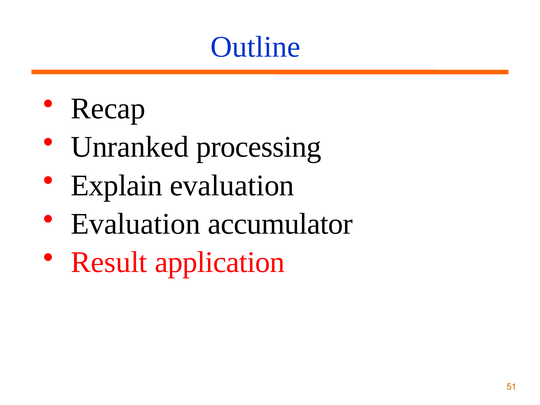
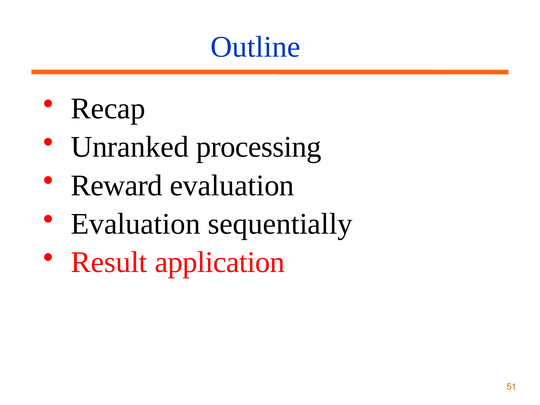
Explain: Explain -> Reward
accumulator: accumulator -> sequentially
